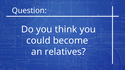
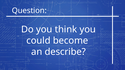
relatives: relatives -> describe
